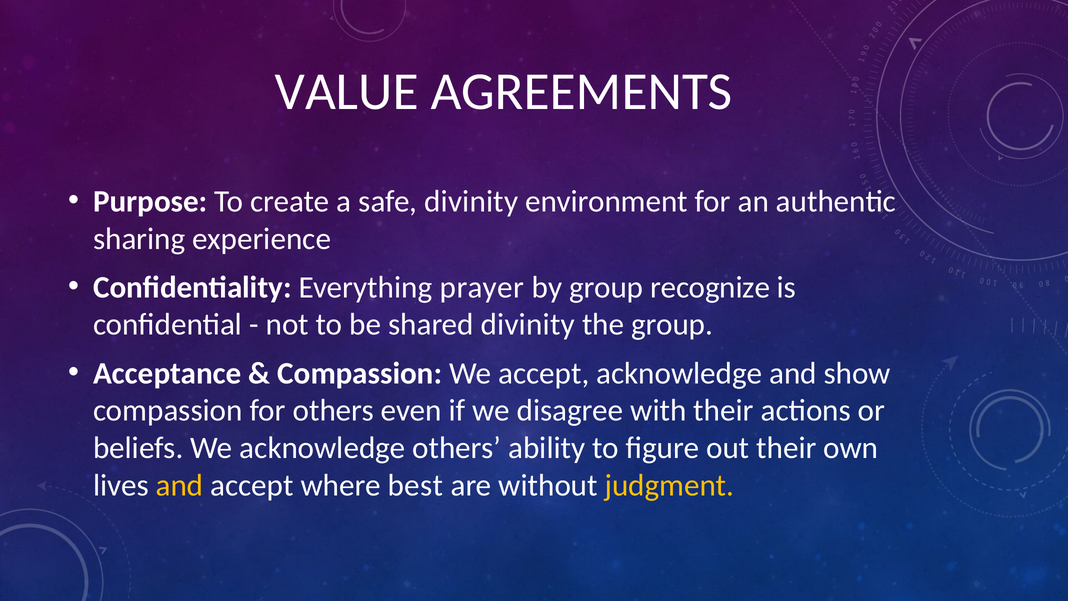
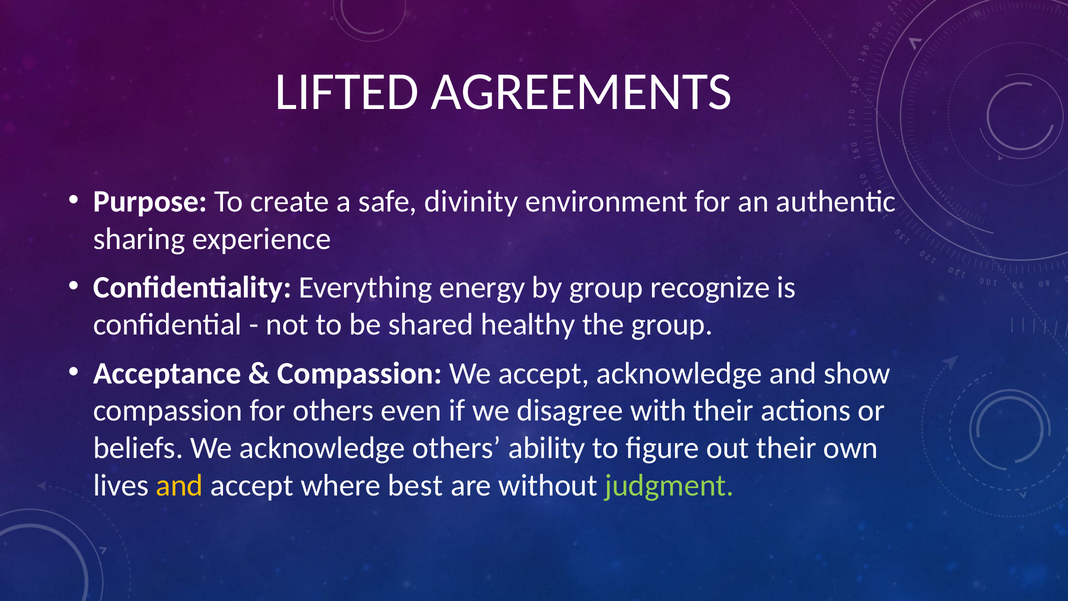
VALUE: VALUE -> LIFTED
prayer: prayer -> energy
shared divinity: divinity -> healthy
judgment colour: yellow -> light green
